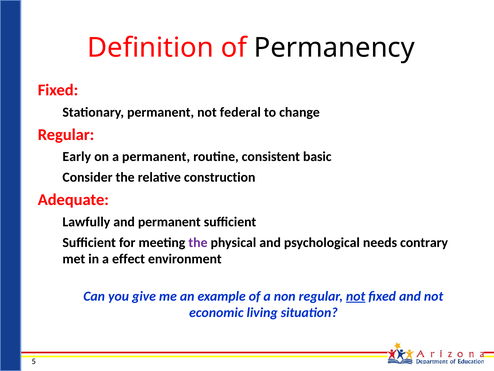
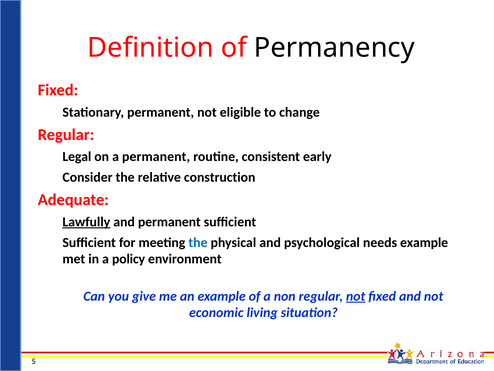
federal: federal -> eligible
Early: Early -> Legal
basic: basic -> early
Lawfully underline: none -> present
the at (198, 242) colour: purple -> blue
needs contrary: contrary -> example
effect: effect -> policy
